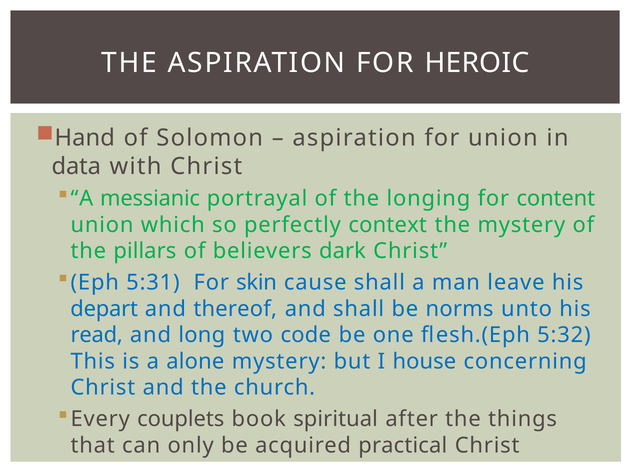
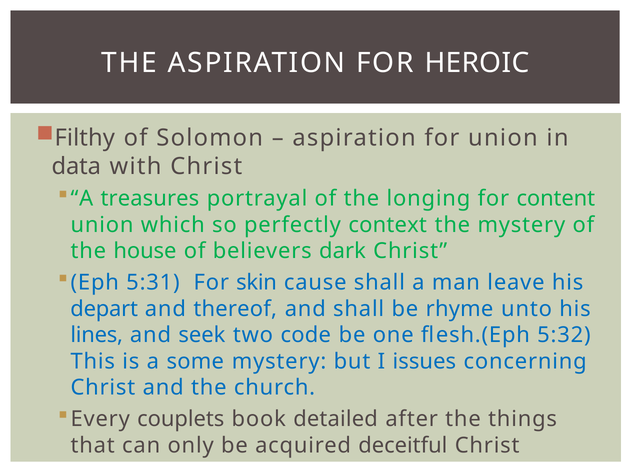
Hand: Hand -> Filthy
messianic: messianic -> treasures
pillars: pillars -> house
norms: norms -> rhyme
read: read -> lines
long: long -> seek
alone: alone -> some
house: house -> issues
spiritual: spiritual -> detailed
practical: practical -> deceitful
